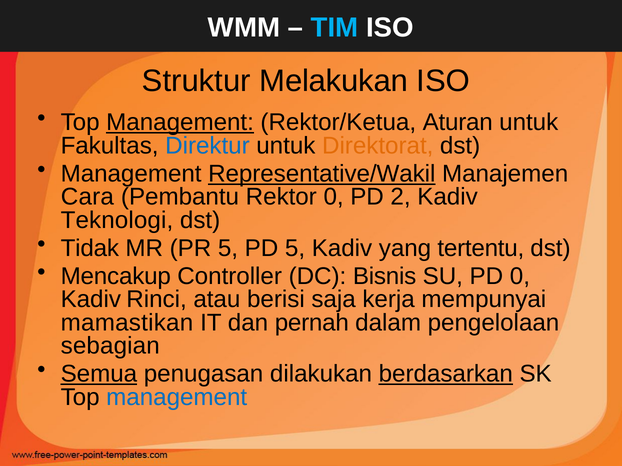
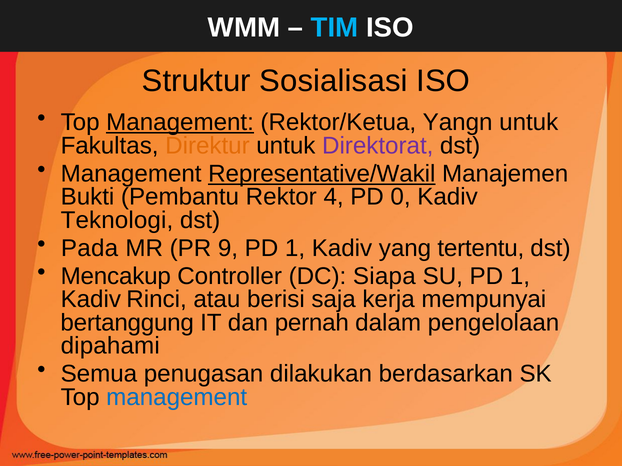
Melakukan: Melakukan -> Sosialisasi
Aturan: Aturan -> Yangn
Direktur colour: blue -> orange
Direktorat colour: orange -> purple
Cara: Cara -> Bukti
Rektor 0: 0 -> 4
2: 2 -> 0
Tidak: Tidak -> Pada
PR 5: 5 -> 9
5 at (295, 248): 5 -> 1
Bisnis: Bisnis -> Siapa
SU PD 0: 0 -> 1
mamastikan: mamastikan -> bertanggung
sebagian: sebagian -> dipahami
Semua underline: present -> none
berdasarkan underline: present -> none
